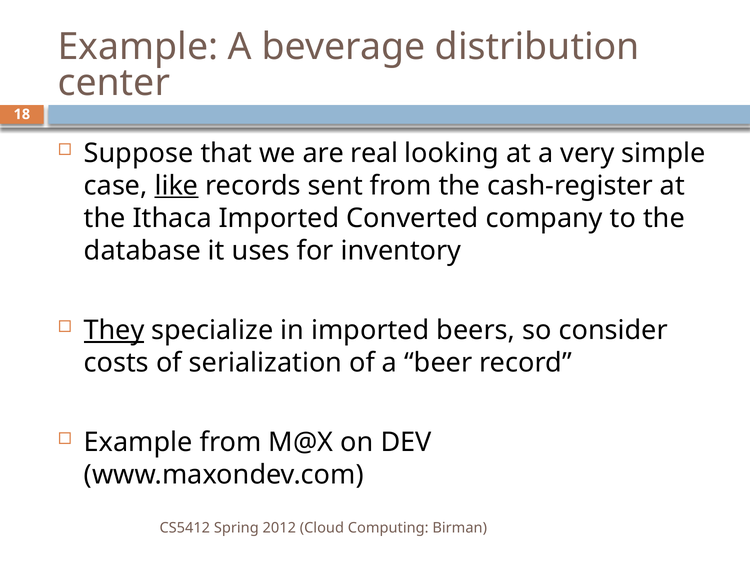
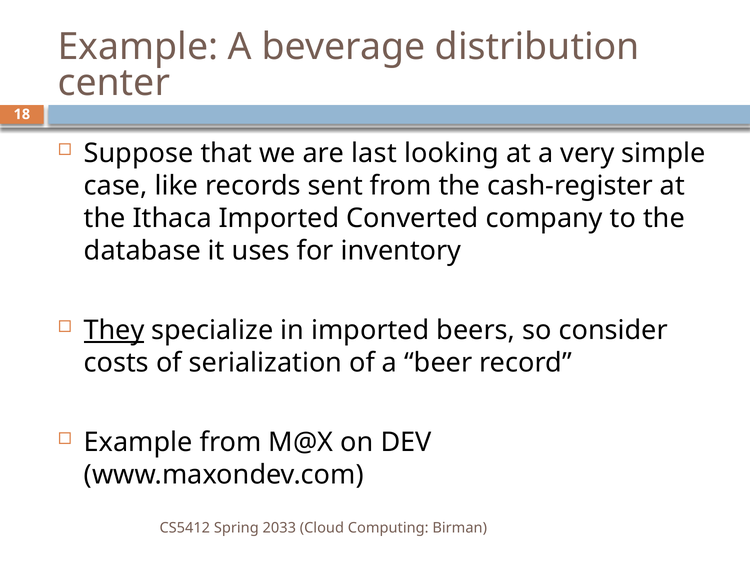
real: real -> last
like underline: present -> none
2012: 2012 -> 2033
